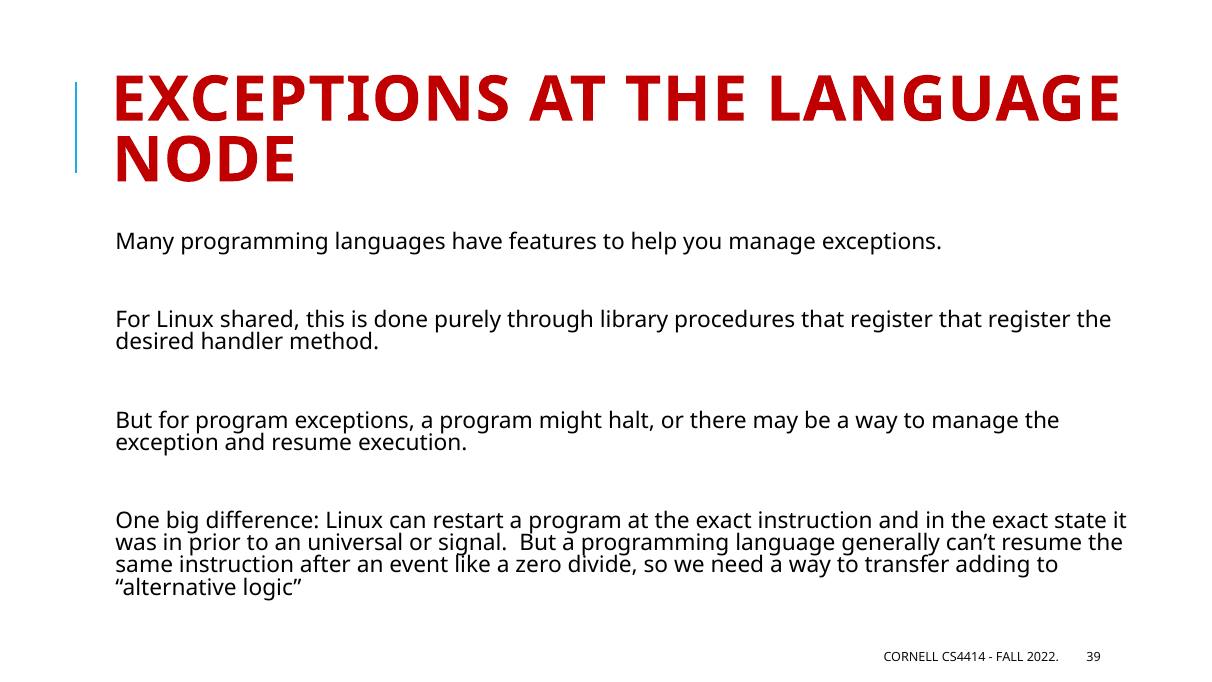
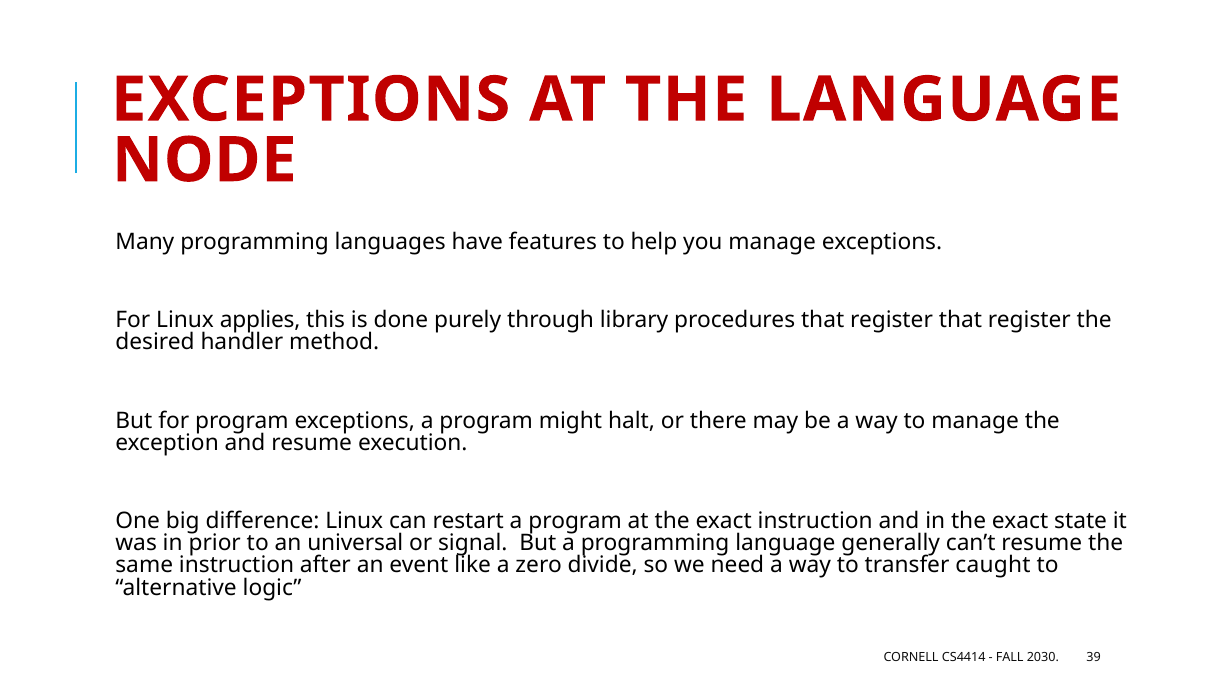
shared: shared -> applies
adding: adding -> caught
2022: 2022 -> 2030
